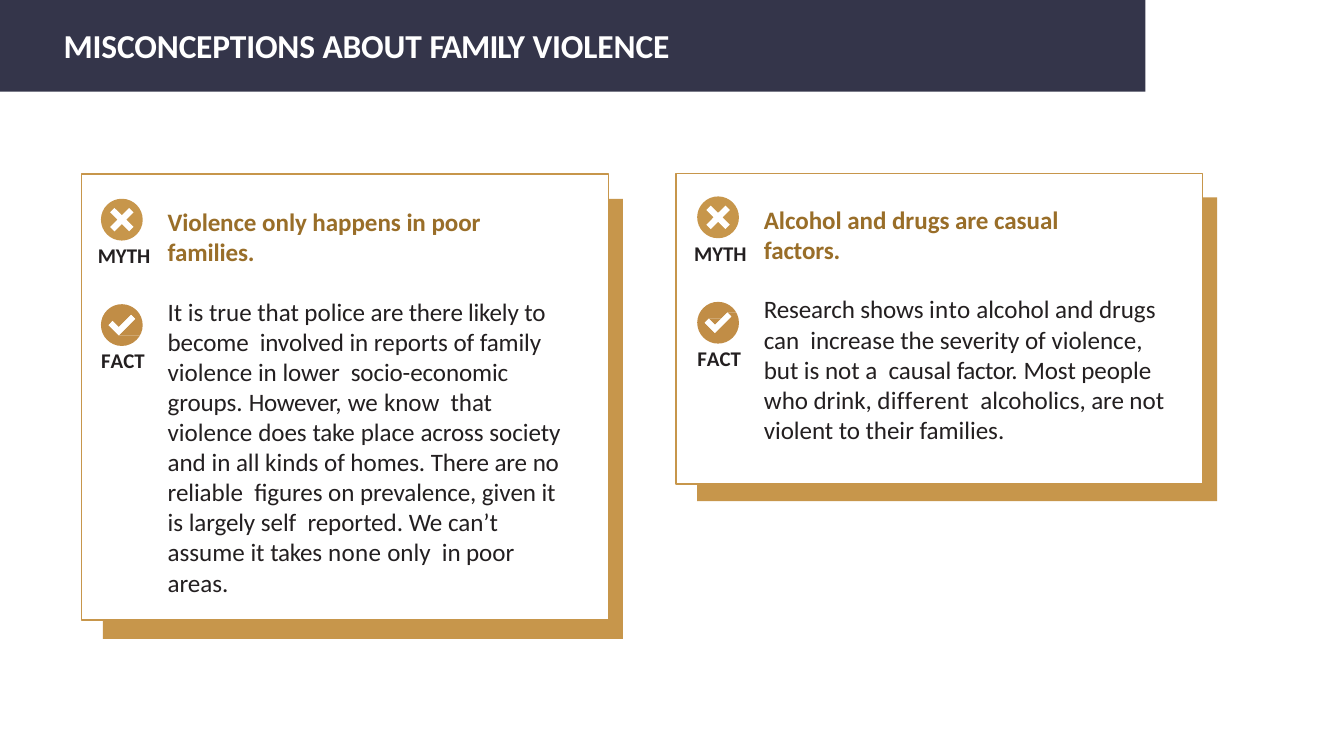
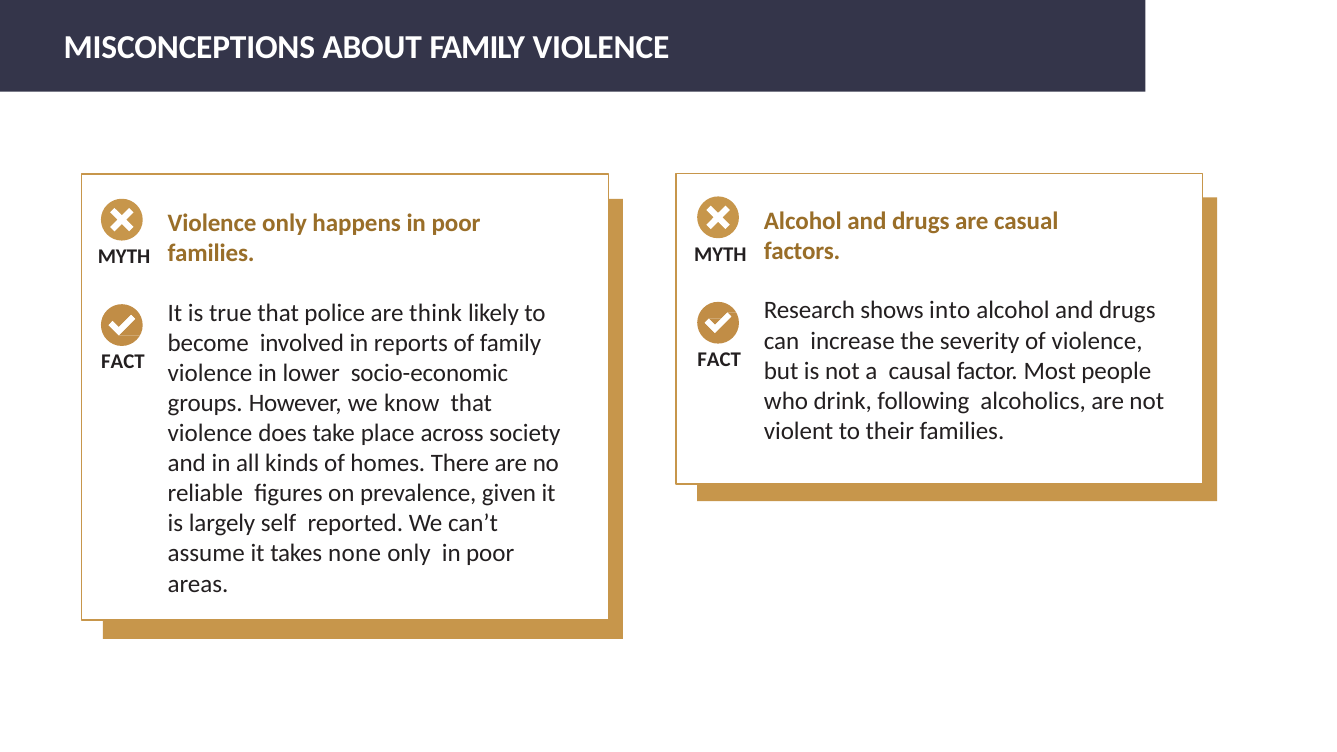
are there: there -> think
different: different -> following
